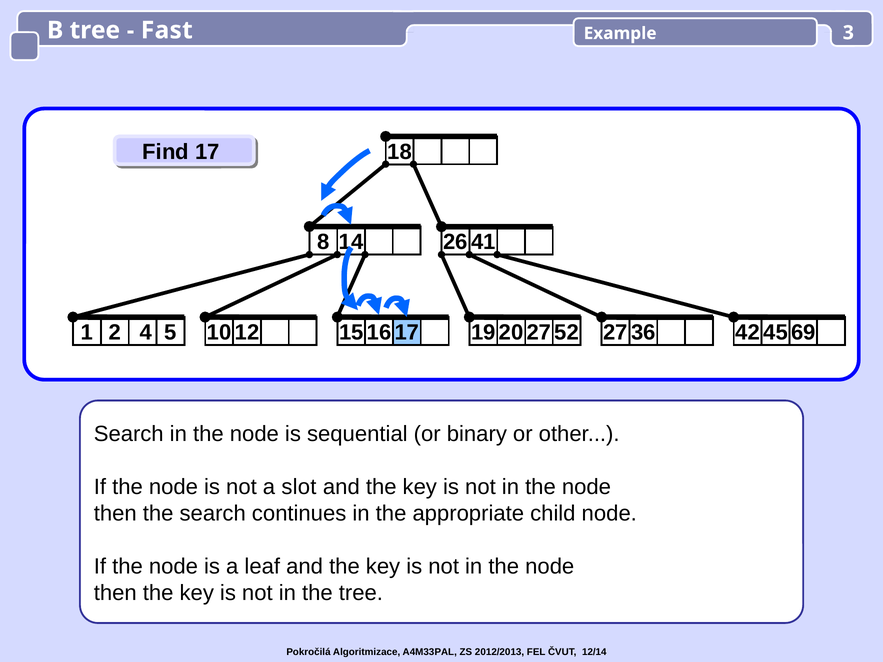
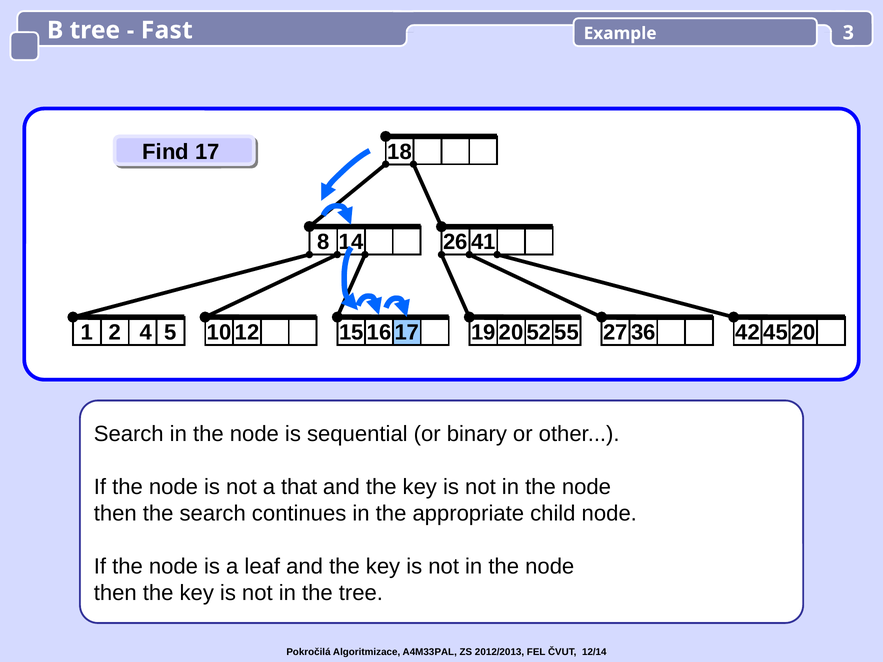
27: 27 -> 52
52: 52 -> 55
42 69: 69 -> 20
slot: slot -> that
